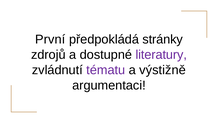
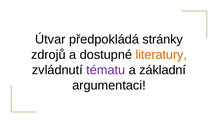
První: První -> Útvar
literatury colour: purple -> orange
výstižně: výstižně -> základní
